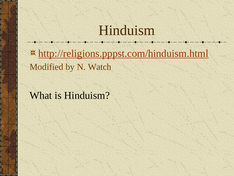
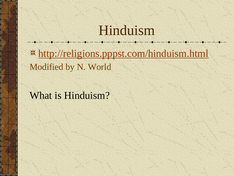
Watch: Watch -> World
